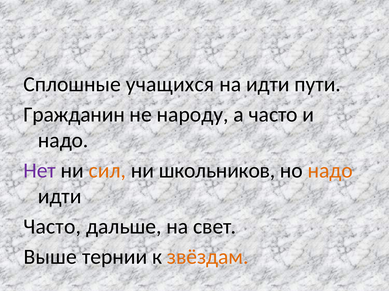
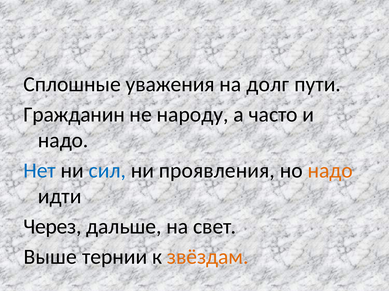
учащихся: учащихся -> уважения
на идти: идти -> долг
Нет colour: purple -> blue
сил colour: orange -> blue
школьников: школьников -> проявления
Часто at (52, 227): Часто -> Через
